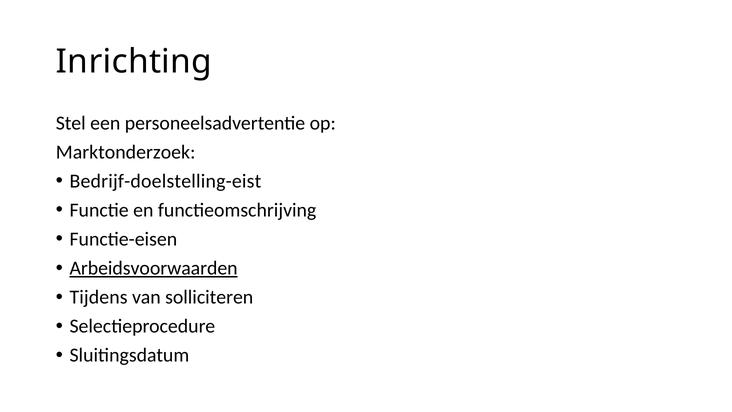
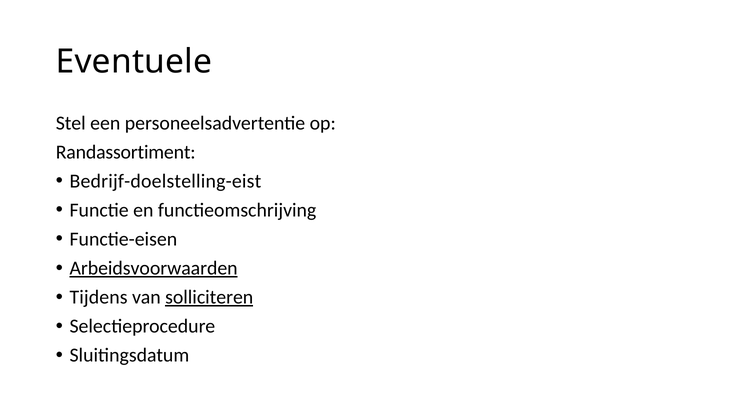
Inrichting: Inrichting -> Eventuele
Marktonderzoek: Marktonderzoek -> Randassortiment
solliciteren underline: none -> present
